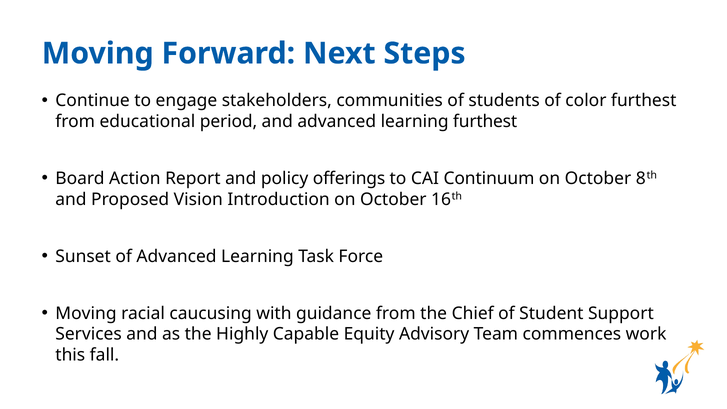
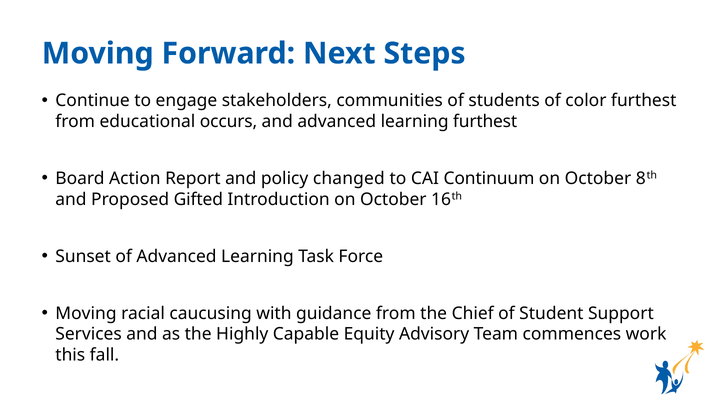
period: period -> occurs
offerings: offerings -> changed
Vision: Vision -> Gifted
